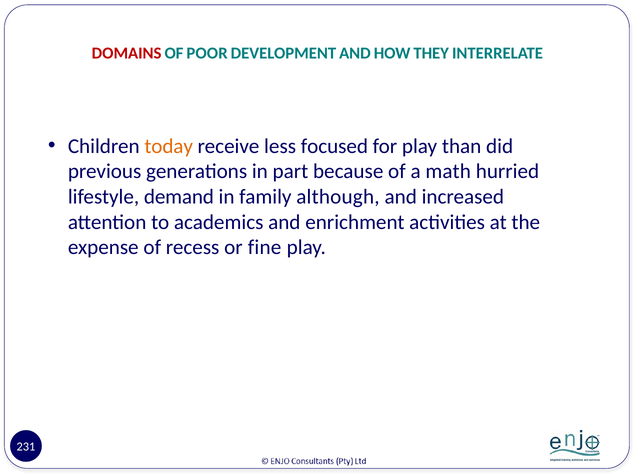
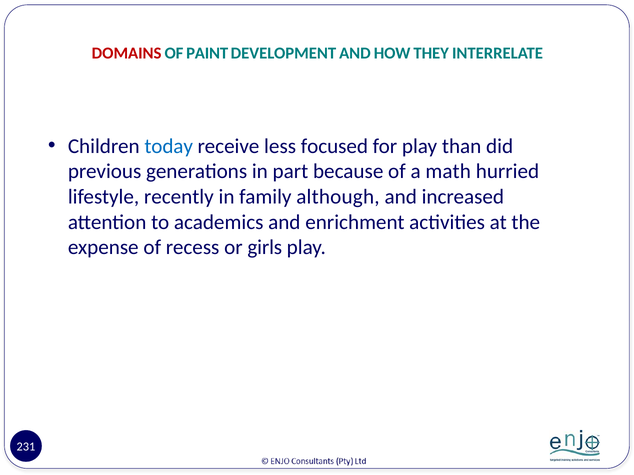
POOR: POOR -> PAINT
today colour: orange -> blue
demand: demand -> recently
fine: fine -> girls
